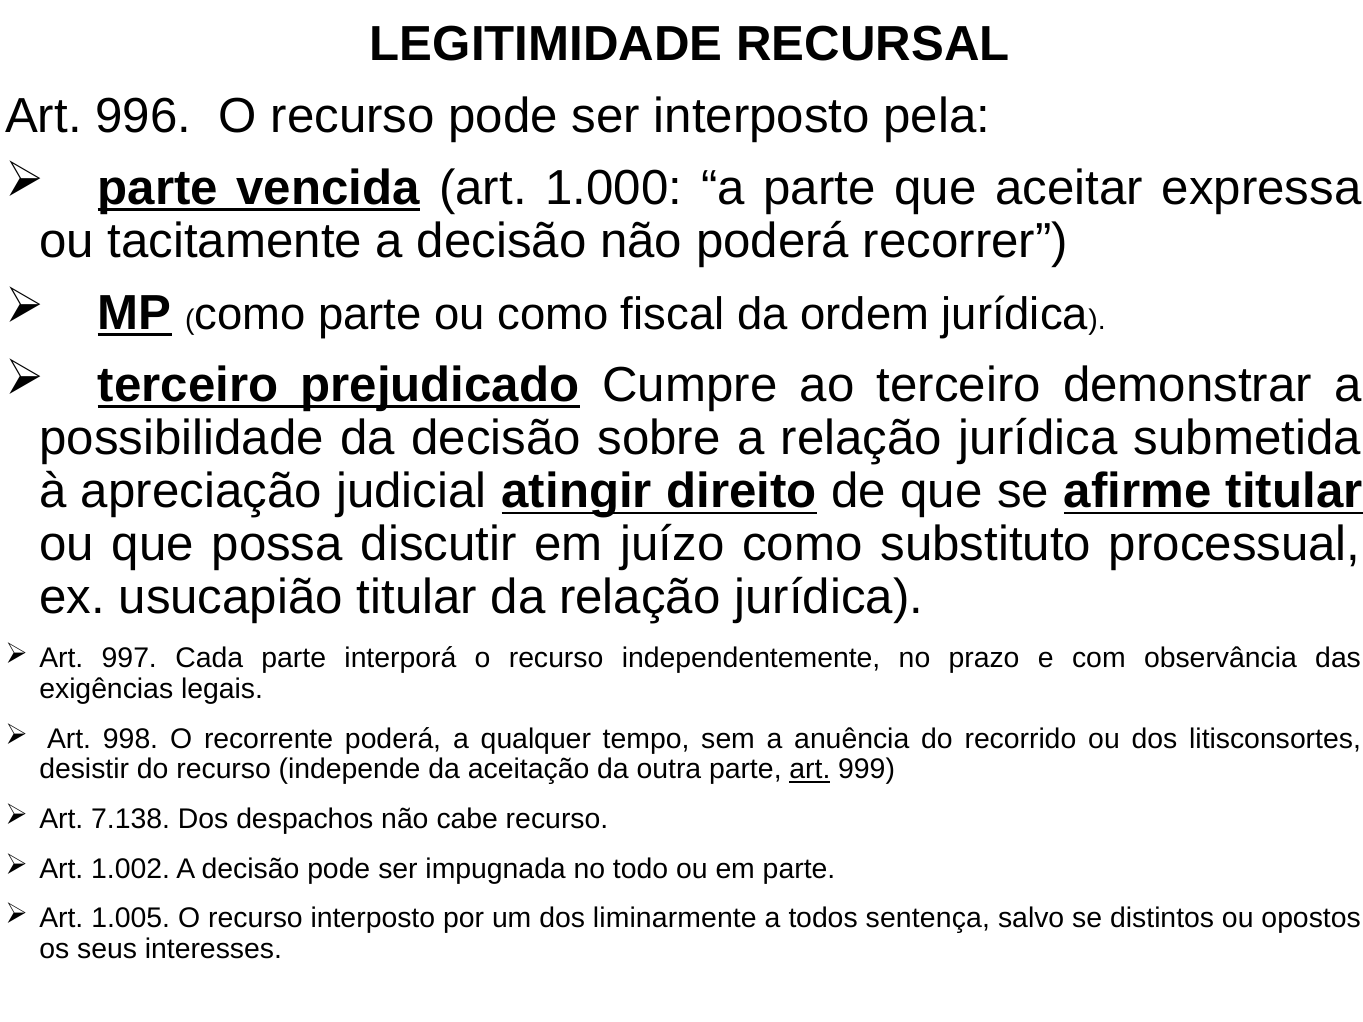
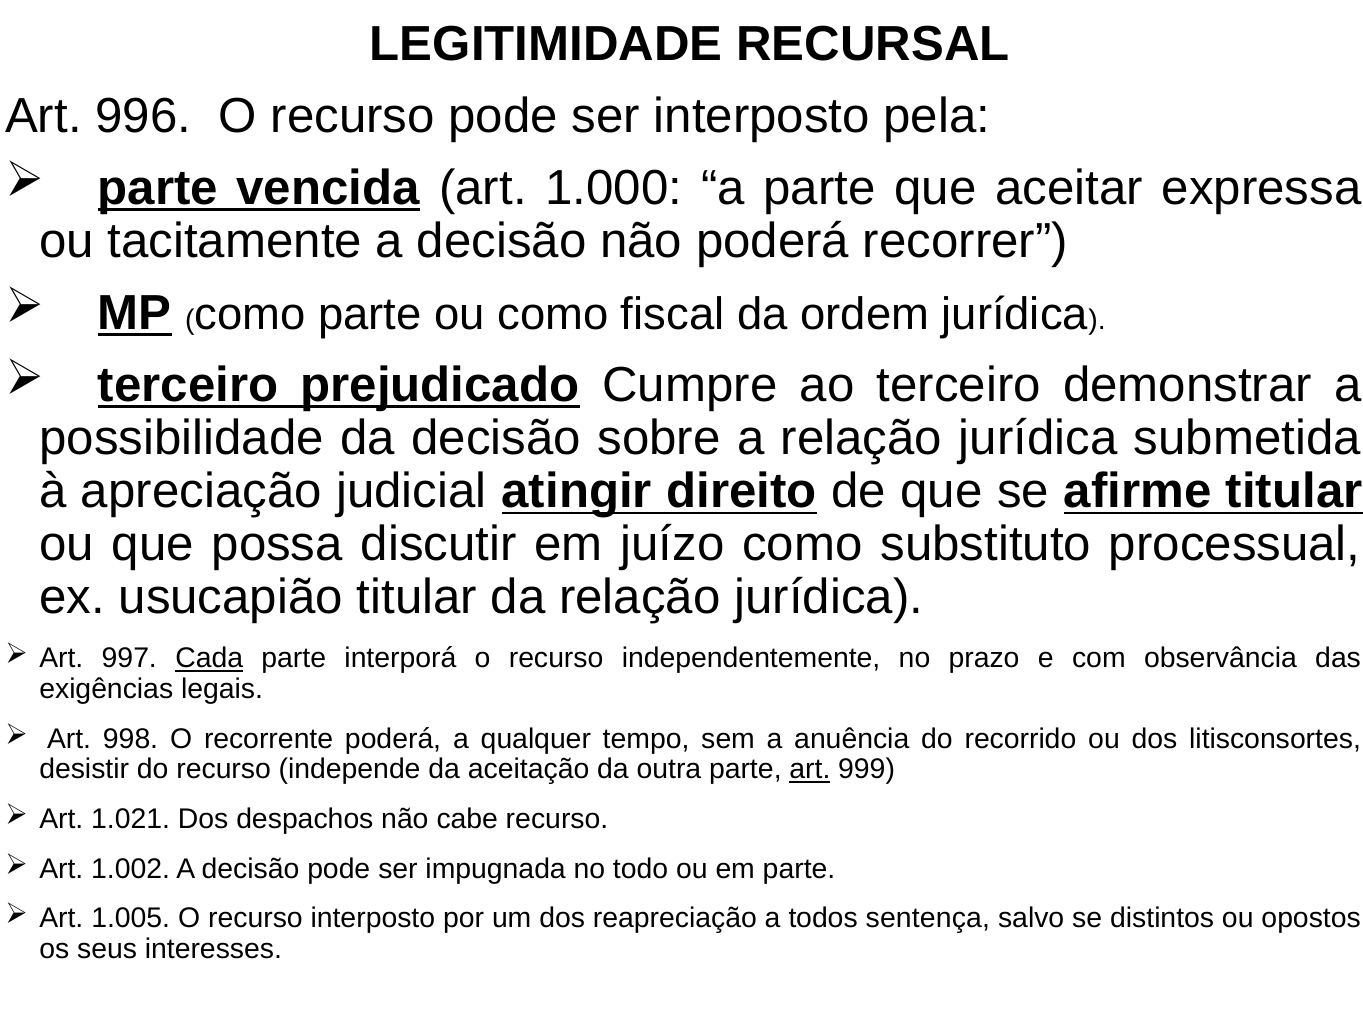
Cada underline: none -> present
7.138: 7.138 -> 1.021
liminarmente: liminarmente -> reapreciação
